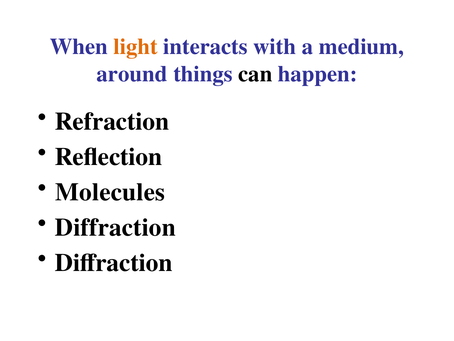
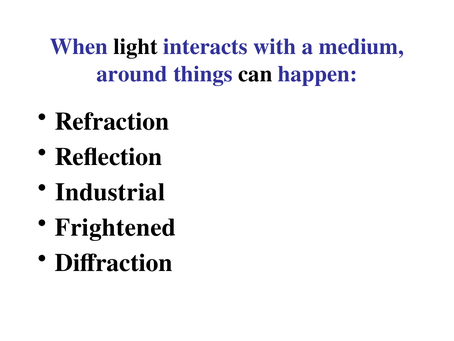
light colour: orange -> black
Molecules: Molecules -> Industrial
Diffraction at (115, 227): Diffraction -> Frightened
